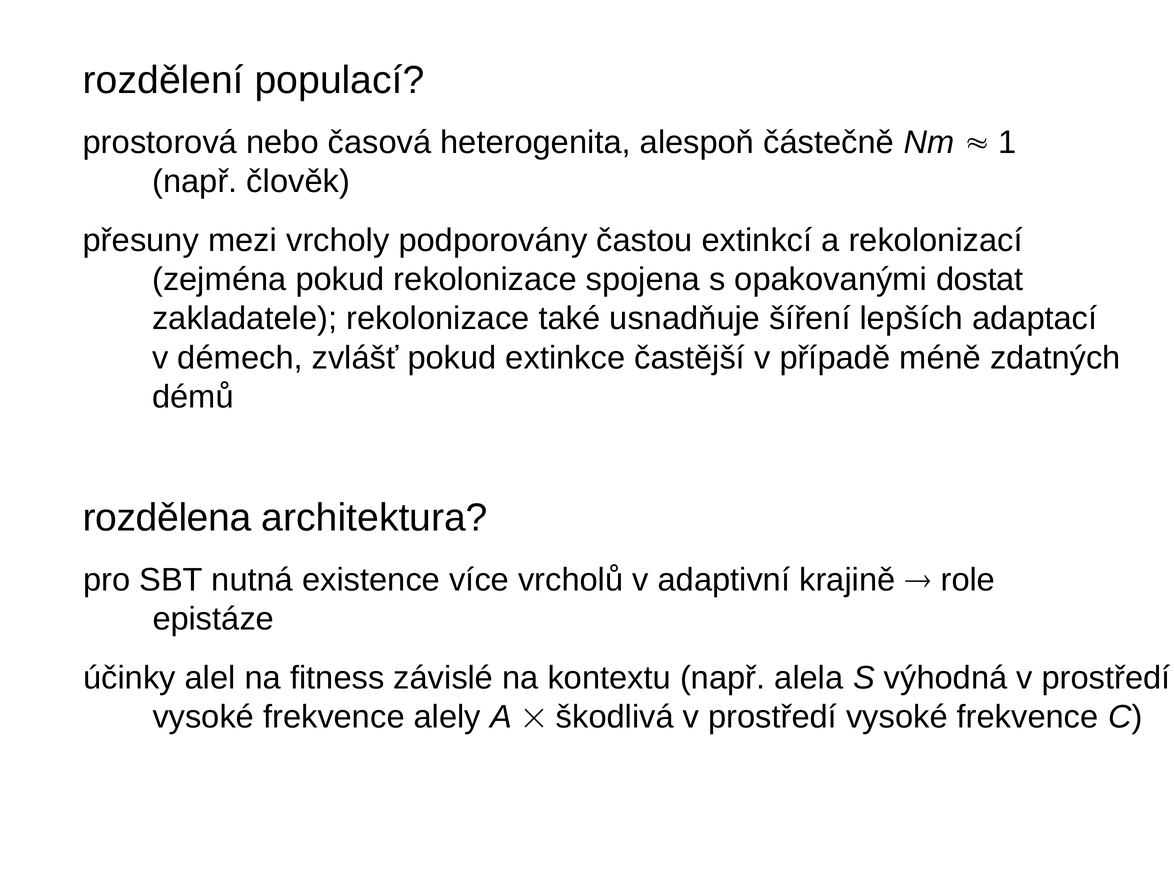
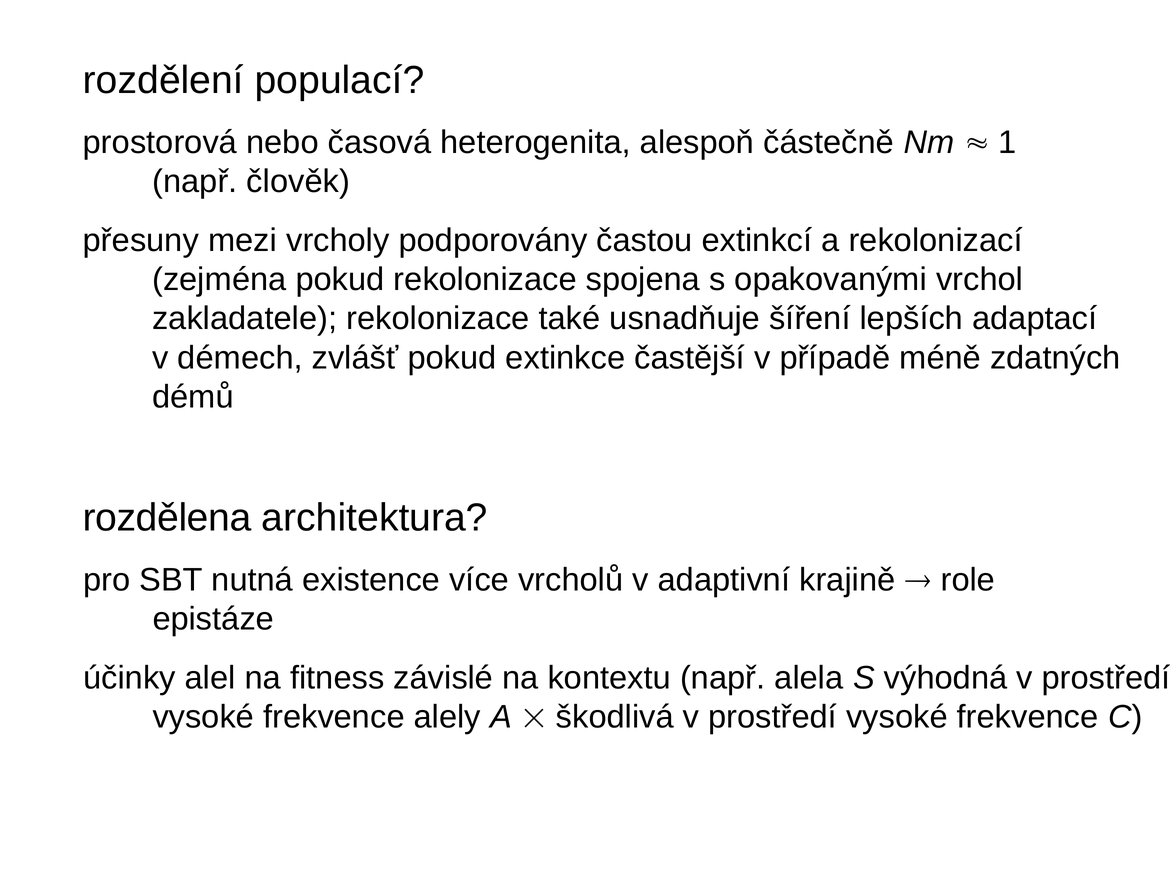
dostat: dostat -> vrchol
